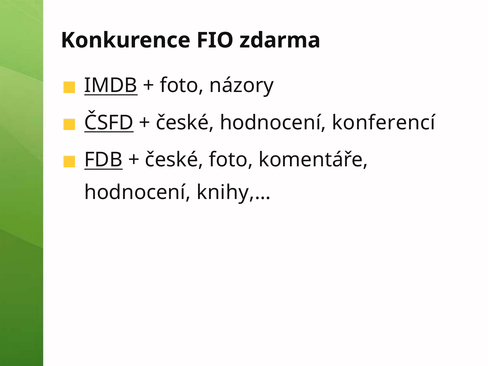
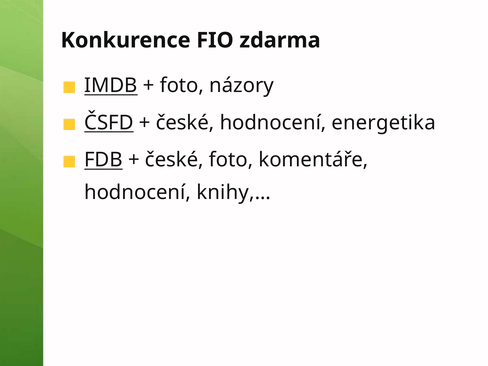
konferencí: konferencí -> energetika
